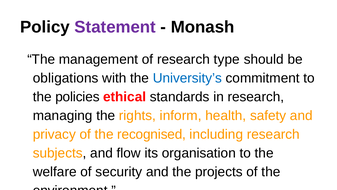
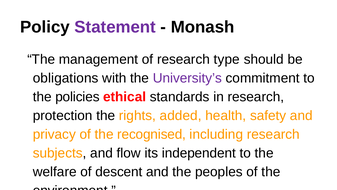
University’s colour: blue -> purple
managing: managing -> protection
inform: inform -> added
organisation: organisation -> independent
security: security -> descent
projects: projects -> peoples
